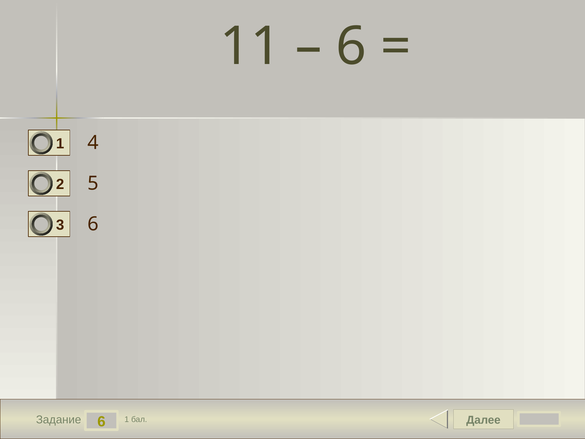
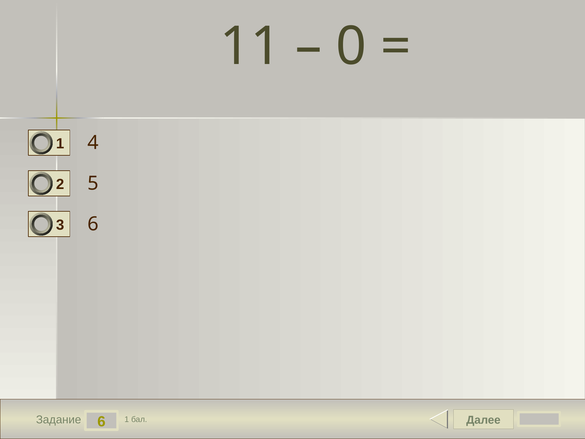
6 at (351, 46): 6 -> 0
